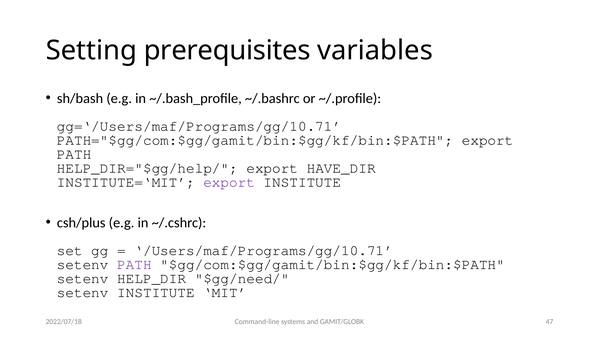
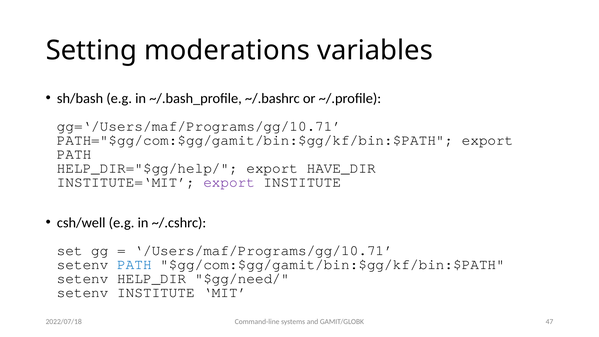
prerequisites: prerequisites -> moderations
csh/plus: csh/plus -> csh/well
PATH at (134, 264) colour: purple -> blue
